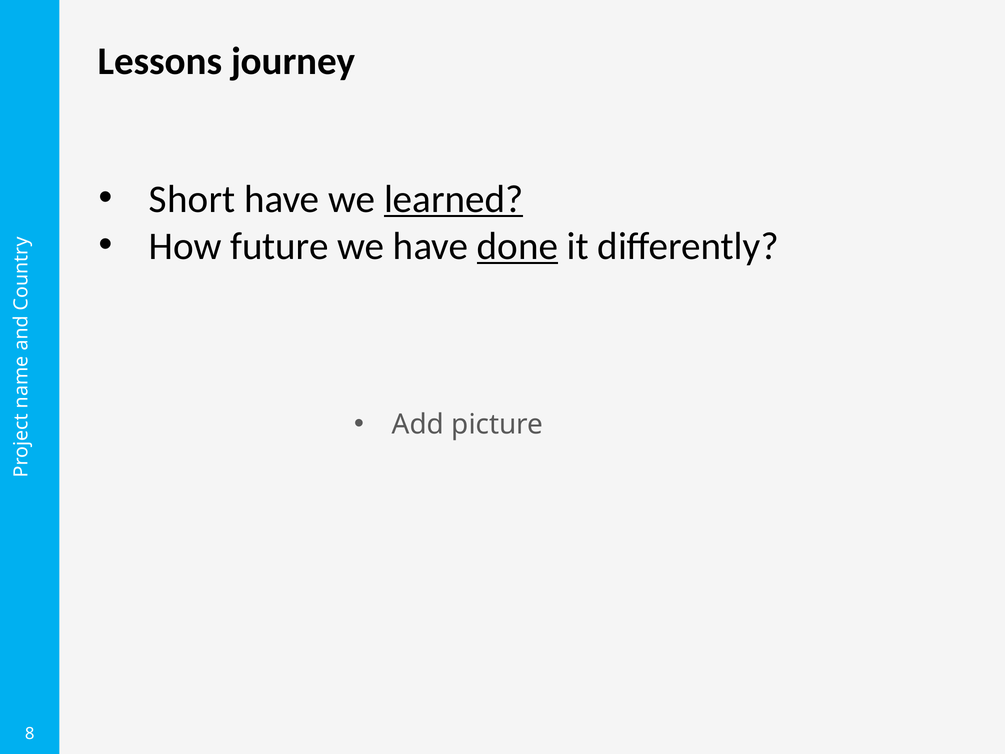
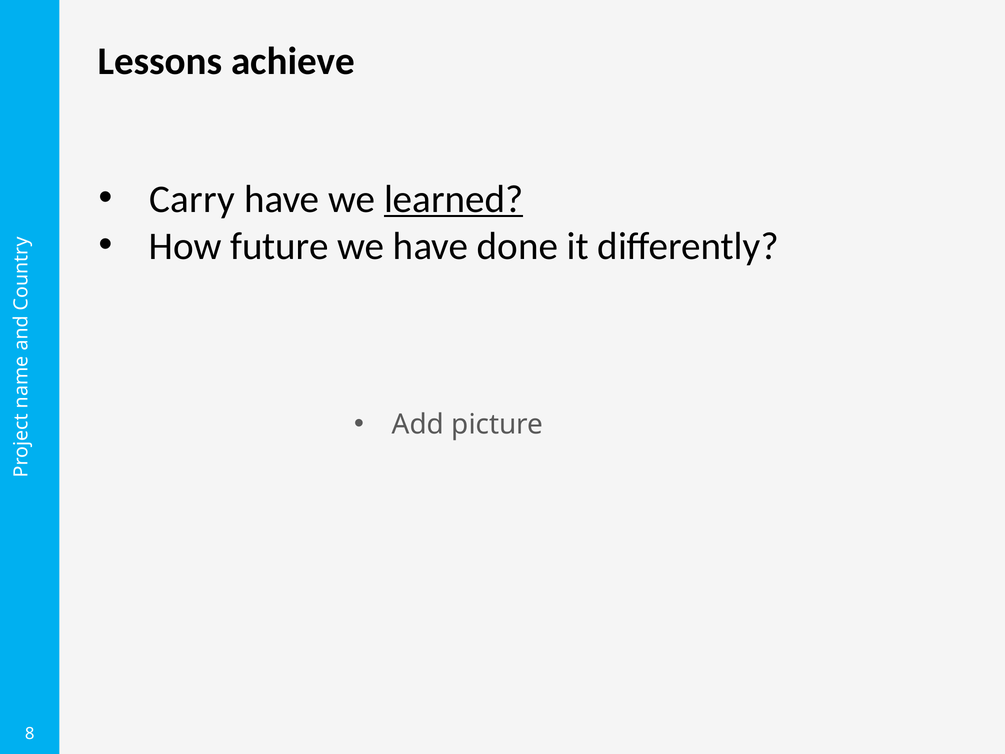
journey: journey -> achieve
Short: Short -> Carry
done underline: present -> none
